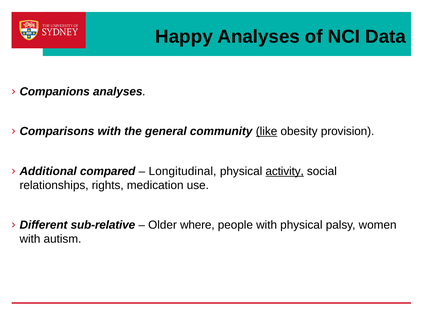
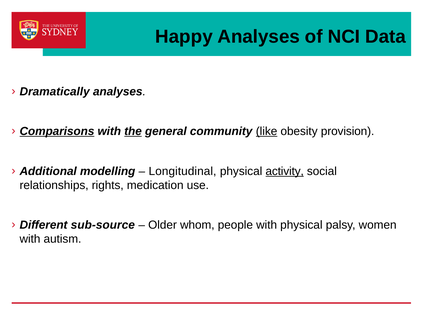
Companions: Companions -> Dramatically
Comparisons underline: none -> present
the underline: none -> present
compared: compared -> modelling
sub-relative: sub-relative -> sub-source
where: where -> whom
